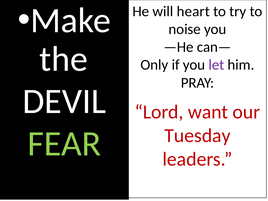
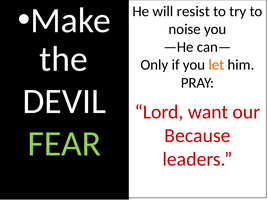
heart: heart -> resist
let colour: purple -> orange
Tuesday: Tuesday -> Because
